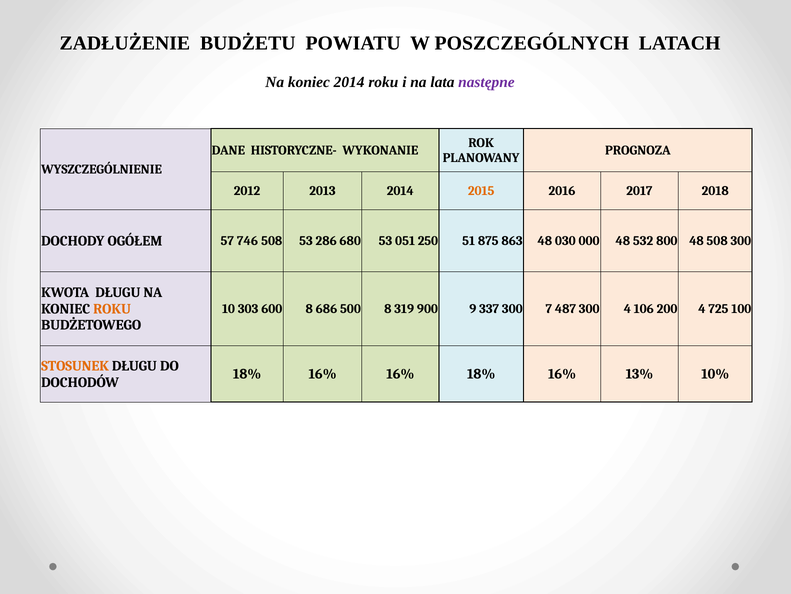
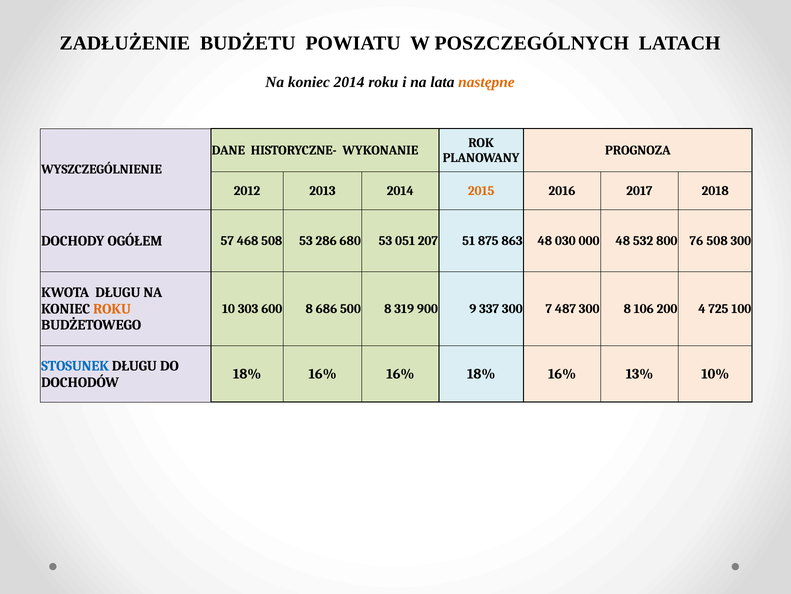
następne colour: purple -> orange
746: 746 -> 468
250: 250 -> 207
800 48: 48 -> 76
300 4: 4 -> 8
STOSUNEK colour: orange -> blue
